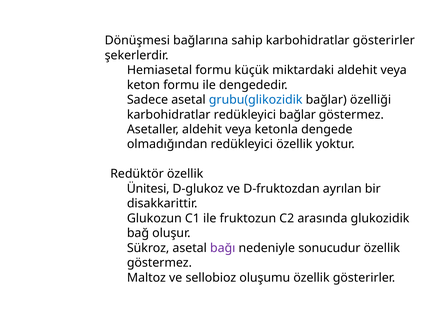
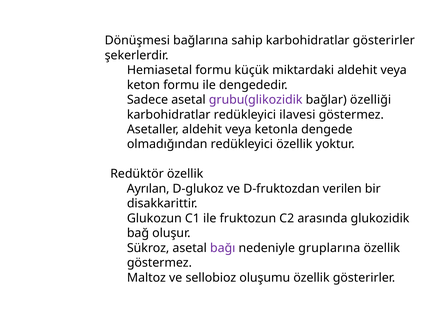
grubu(glikozidik colour: blue -> purple
redükleyici bağlar: bağlar -> ilavesi
Ünitesi: Ünitesi -> Ayrılan
ayrılan: ayrılan -> verilen
sonucudur: sonucudur -> gruplarına
